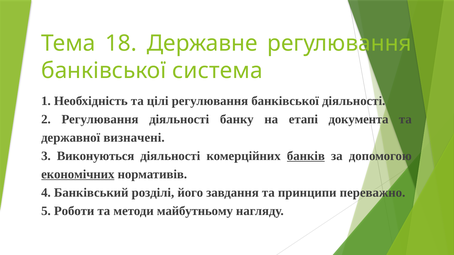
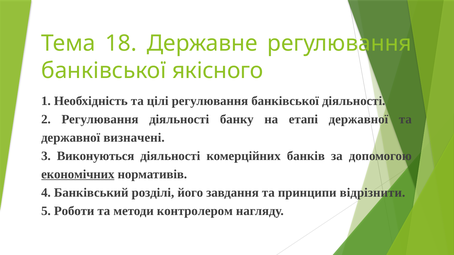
система: система -> якісного
етапі документа: документа -> державної
банків underline: present -> none
переважно: переважно -> відрізнити
майбутньому: майбутньому -> контролером
